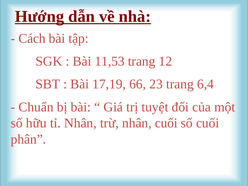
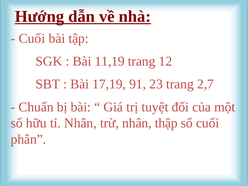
Cách at (32, 38): Cách -> Cuối
11,53: 11,53 -> 11,19
66: 66 -> 91
6,4: 6,4 -> 2,7
nhân cuối: cuối -> thập
